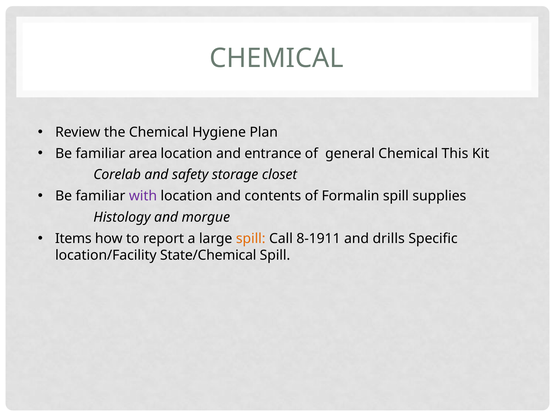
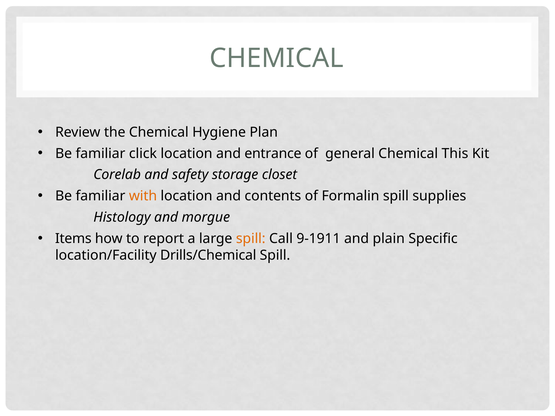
area: area -> click
with colour: purple -> orange
8-1911: 8-1911 -> 9-1911
drills: drills -> plain
State/Chemical: State/Chemical -> Drills/Chemical
